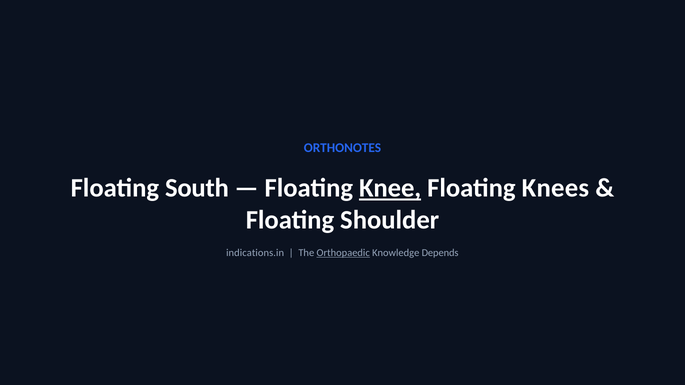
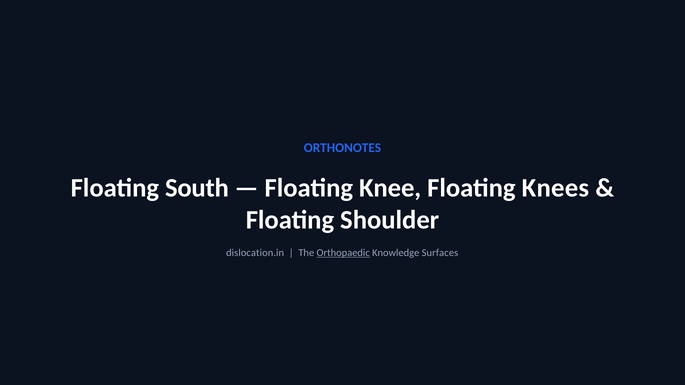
Knee underline: present -> none
indications.in: indications.in -> dislocation.in
Depends: Depends -> Surfaces
